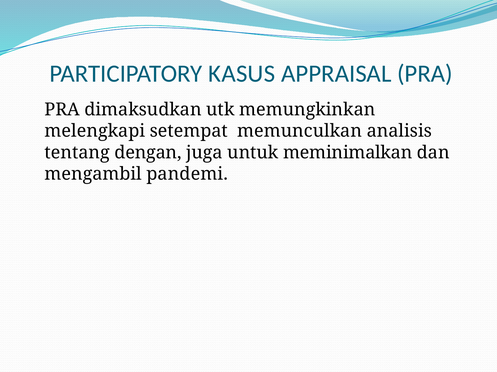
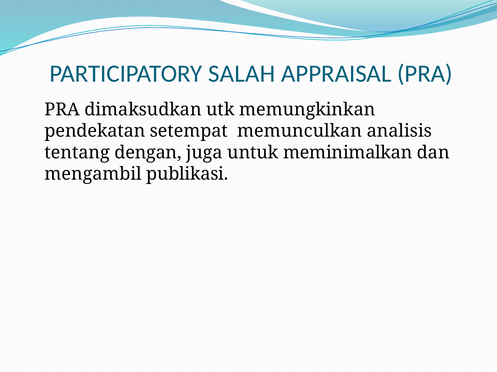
KASUS: KASUS -> SALAH
melengkapi: melengkapi -> pendekatan
pandemi: pandemi -> publikasi
